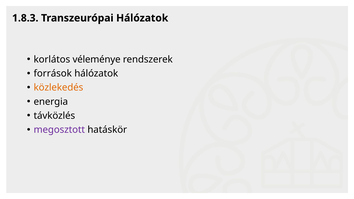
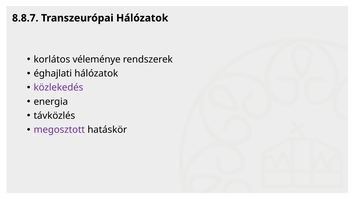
1.8.3: 1.8.3 -> 8.8.7
források: források -> éghajlati
közlekedés colour: orange -> purple
